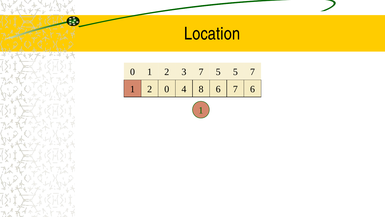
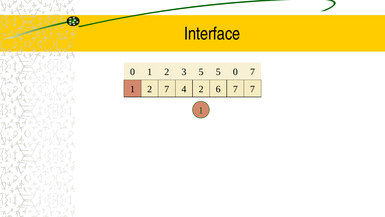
Location: Location -> Interface
3 7: 7 -> 5
5 5: 5 -> 0
2 0: 0 -> 7
4 8: 8 -> 2
7 6: 6 -> 7
